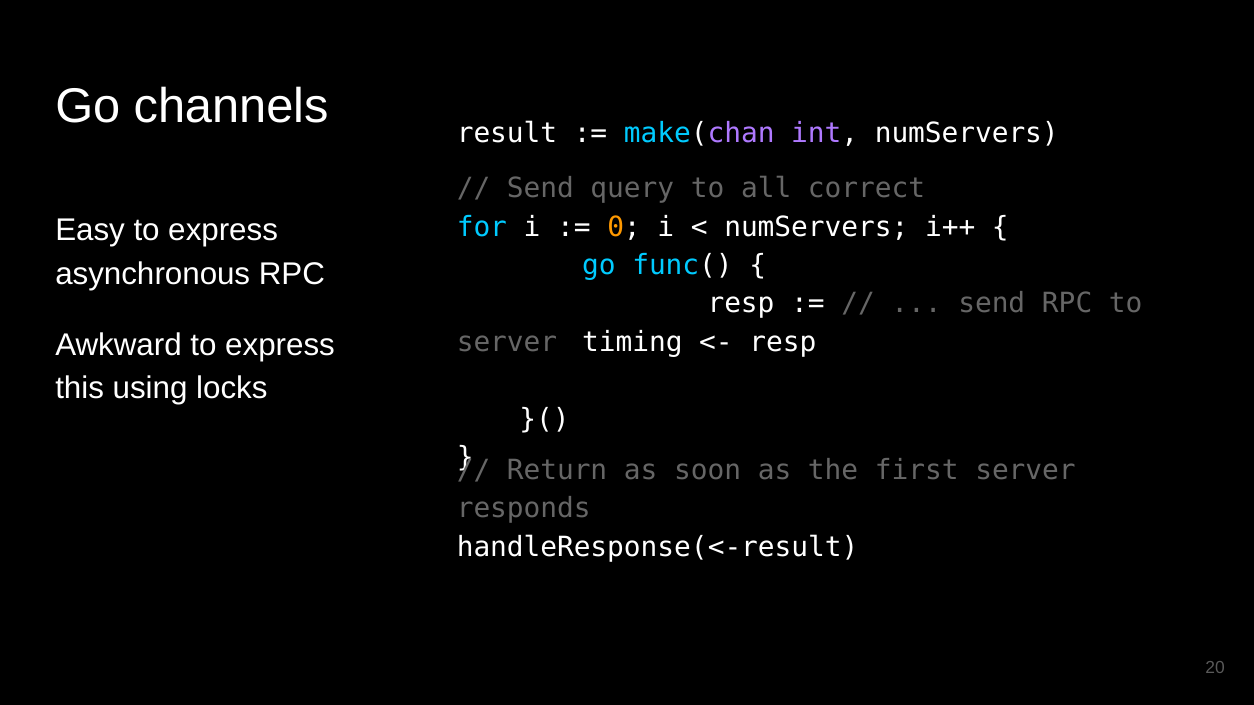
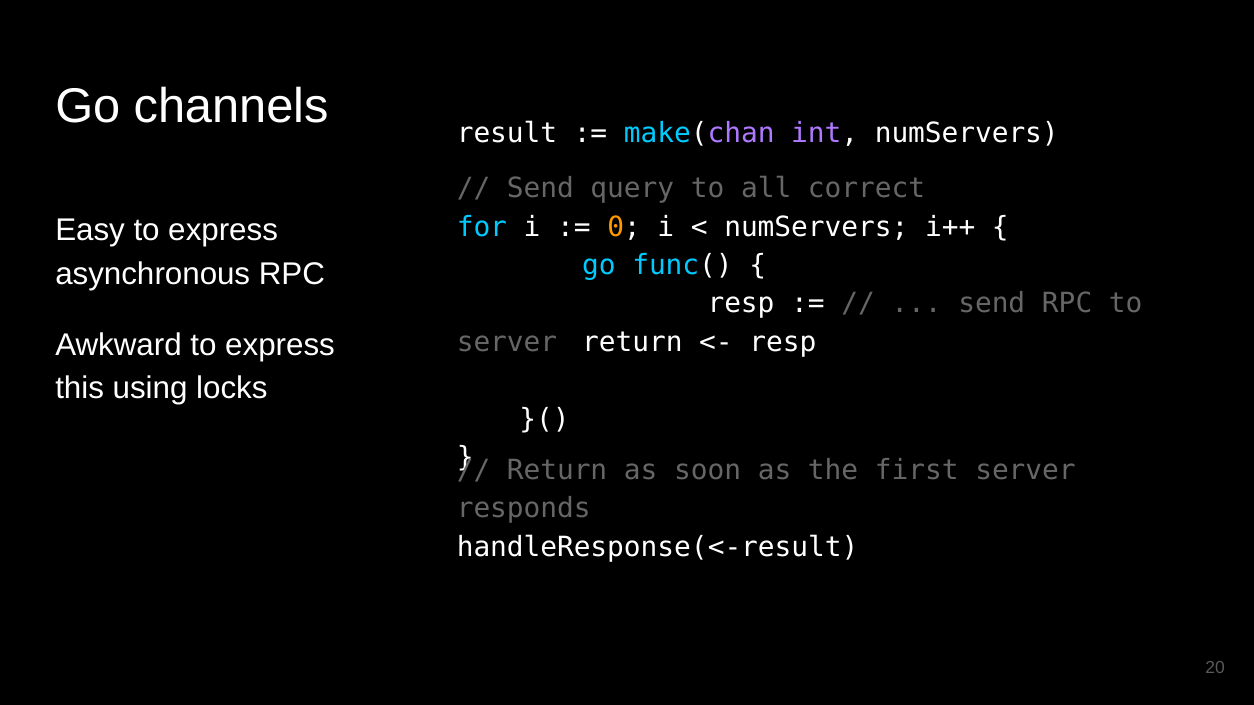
timing at (632, 343): timing -> return
